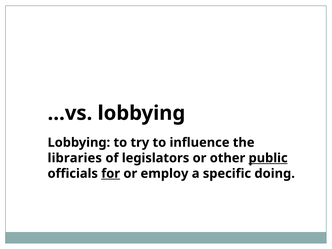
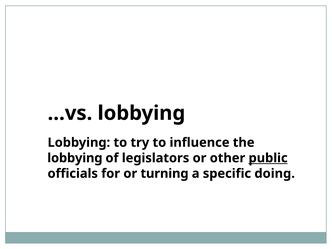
libraries at (75, 158): libraries -> lobbying
for underline: present -> none
employ: employ -> turning
